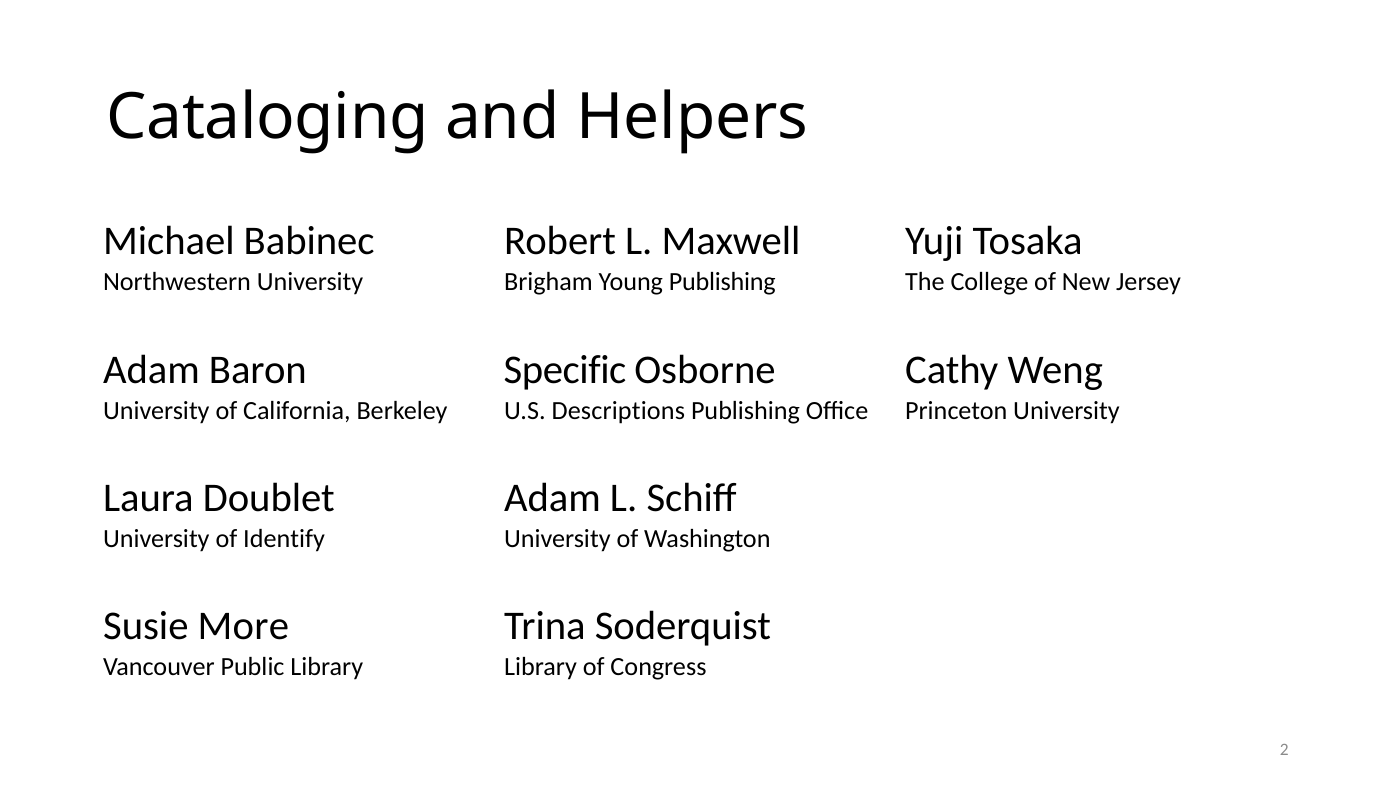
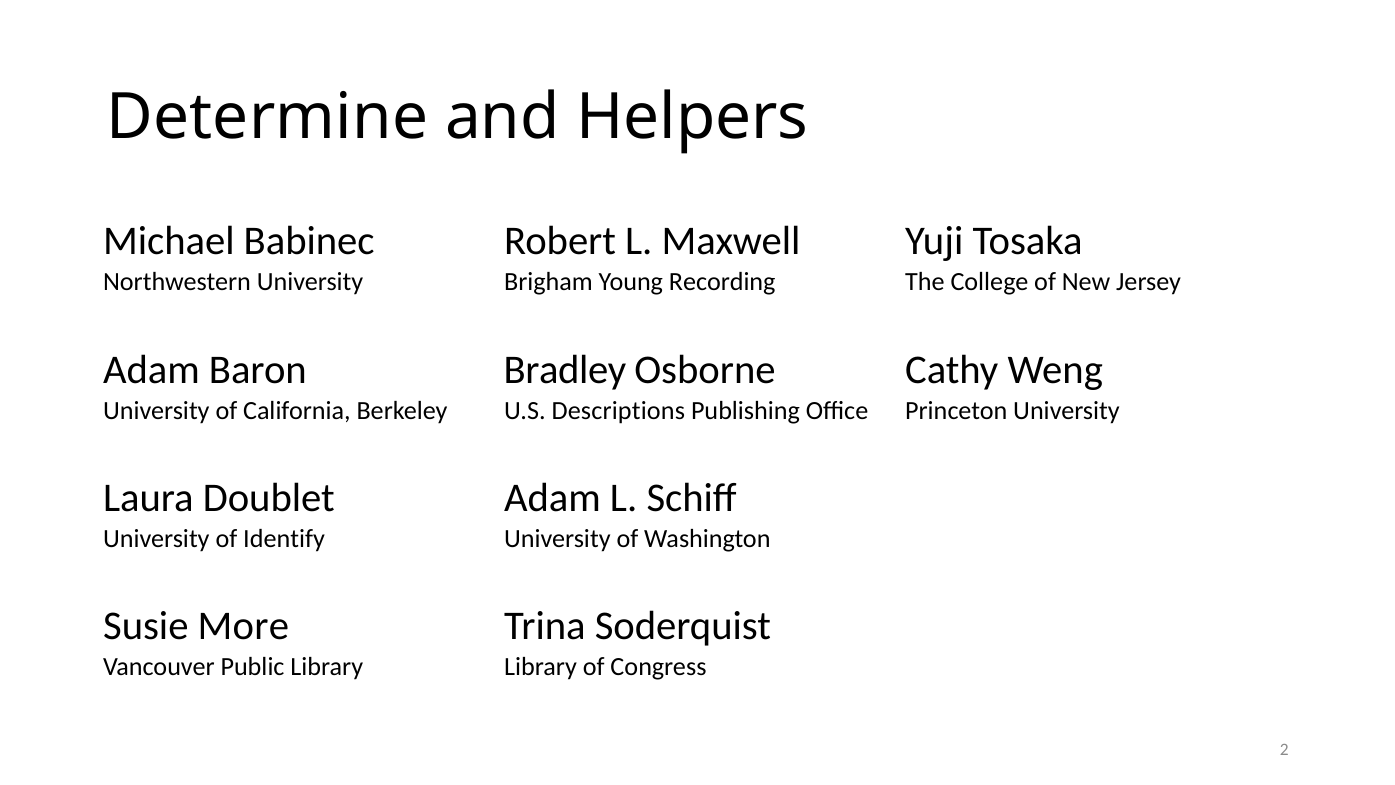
Cataloging: Cataloging -> Determine
Young Publishing: Publishing -> Recording
Specific: Specific -> Bradley
